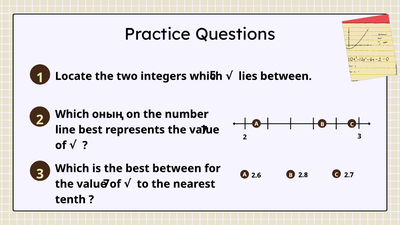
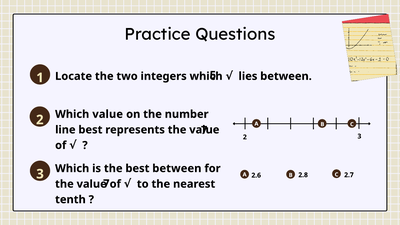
Which оның: оның -> value
